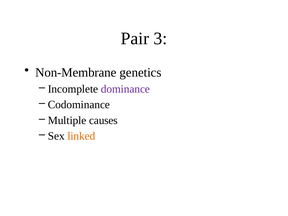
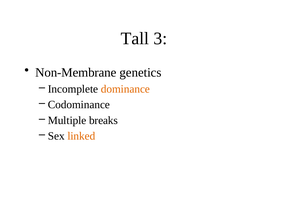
Pair: Pair -> Tall
dominance colour: purple -> orange
causes: causes -> breaks
